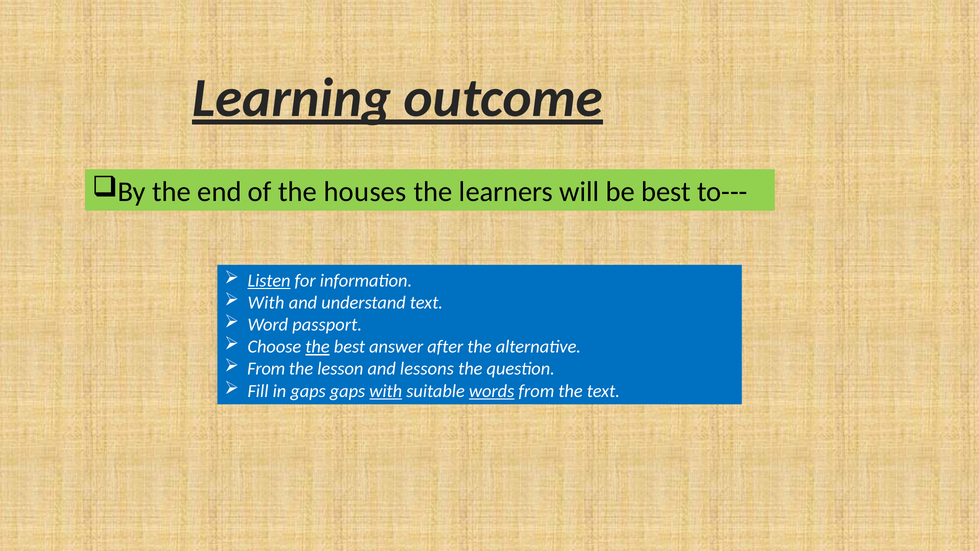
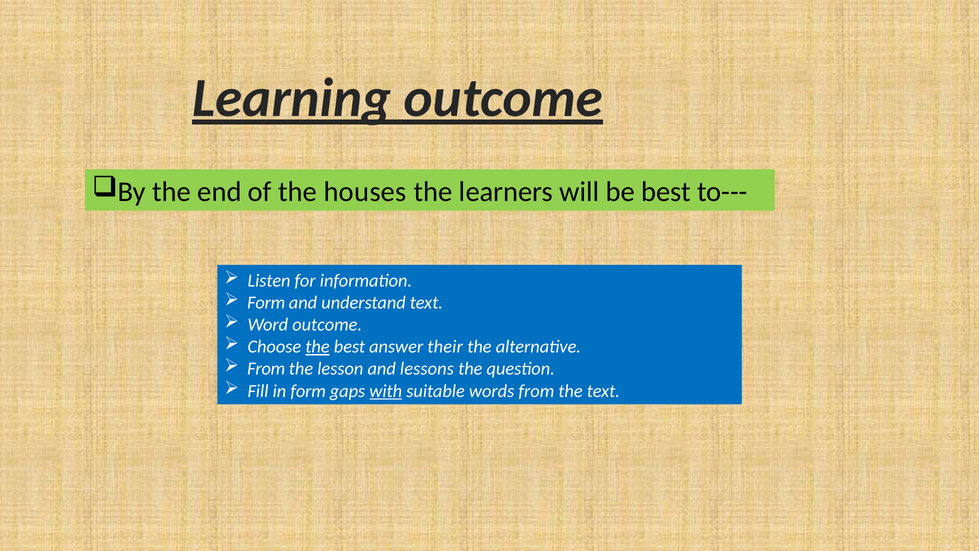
Listen underline: present -> none
With at (266, 303): With -> Form
Word passport: passport -> outcome
after: after -> their
in gaps: gaps -> form
words underline: present -> none
